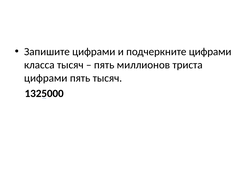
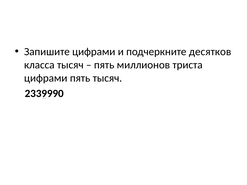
подчеркните цифрами: цифрами -> десятков
1325000: 1325000 -> 2339990
